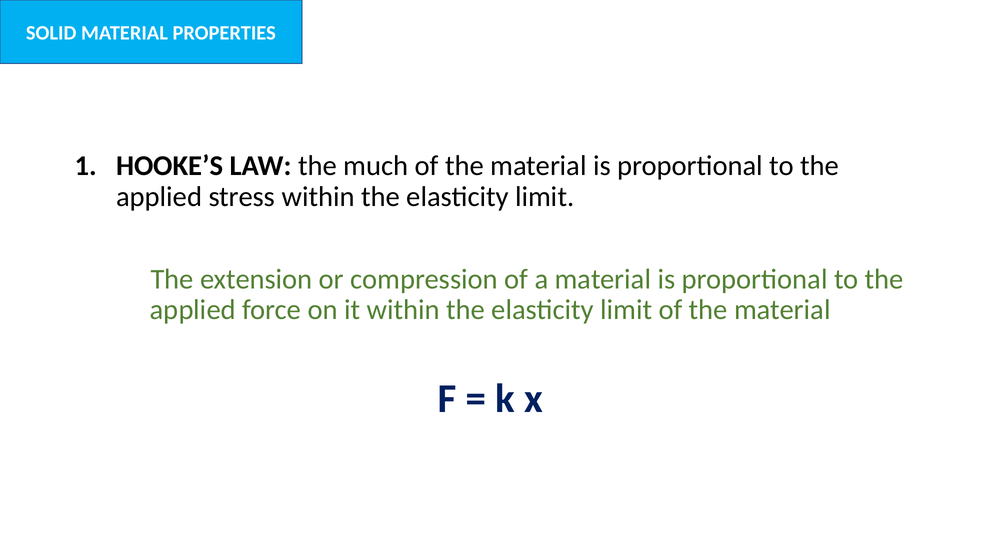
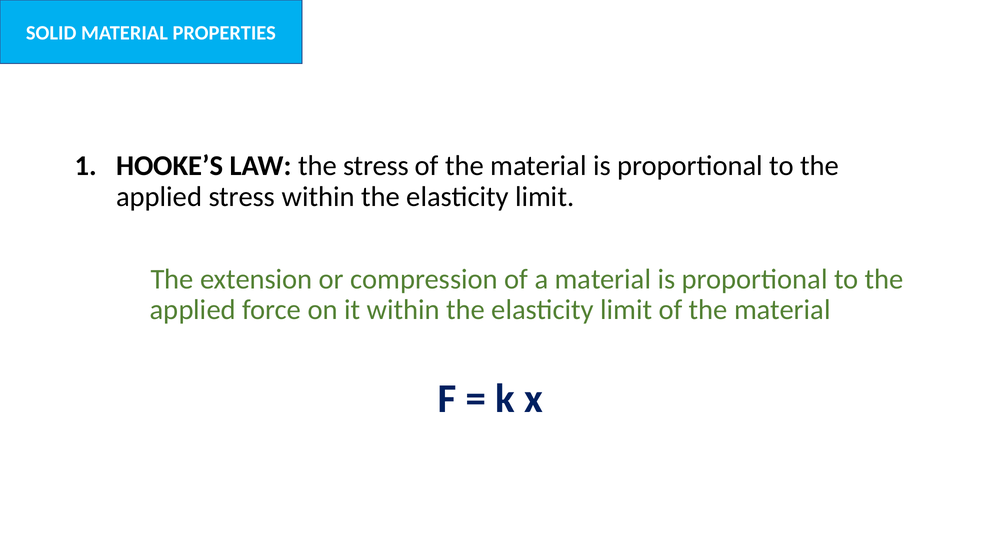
the much: much -> stress
